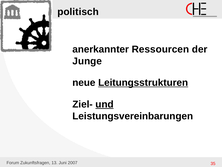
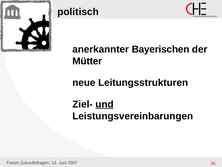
Ressourcen: Ressourcen -> Bayerischen
Junge: Junge -> Mütter
Leitungsstrukturen underline: present -> none
